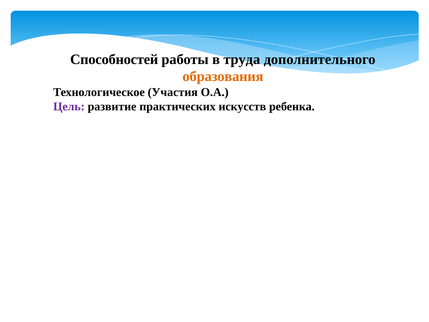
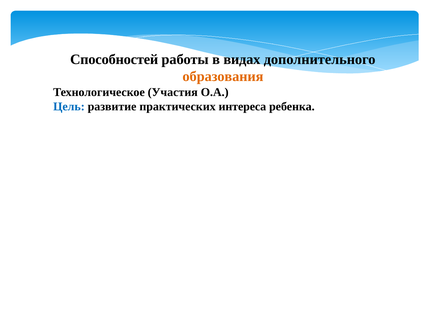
труда: труда -> видах
Цель colour: purple -> blue
искусств: искусств -> интереса
